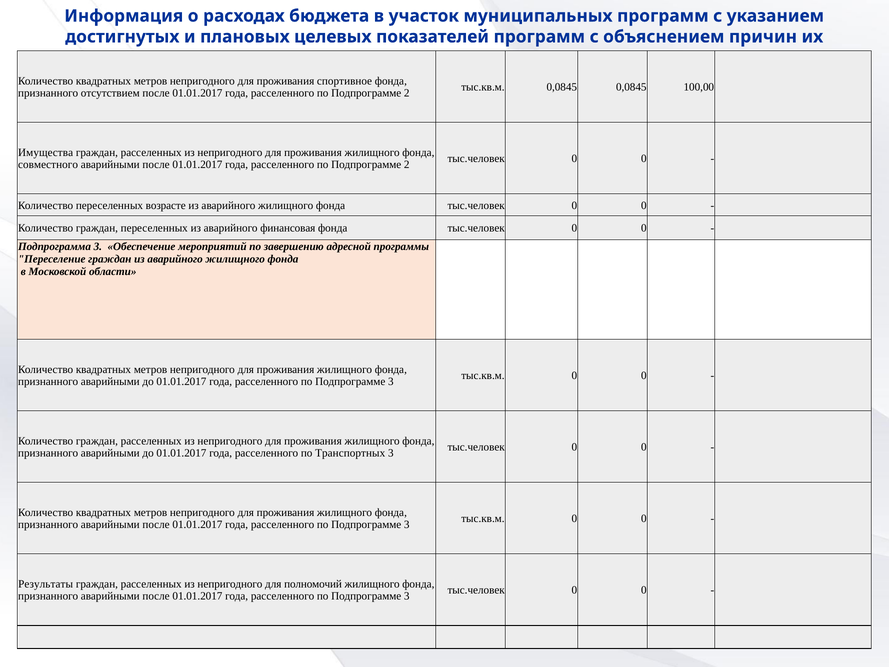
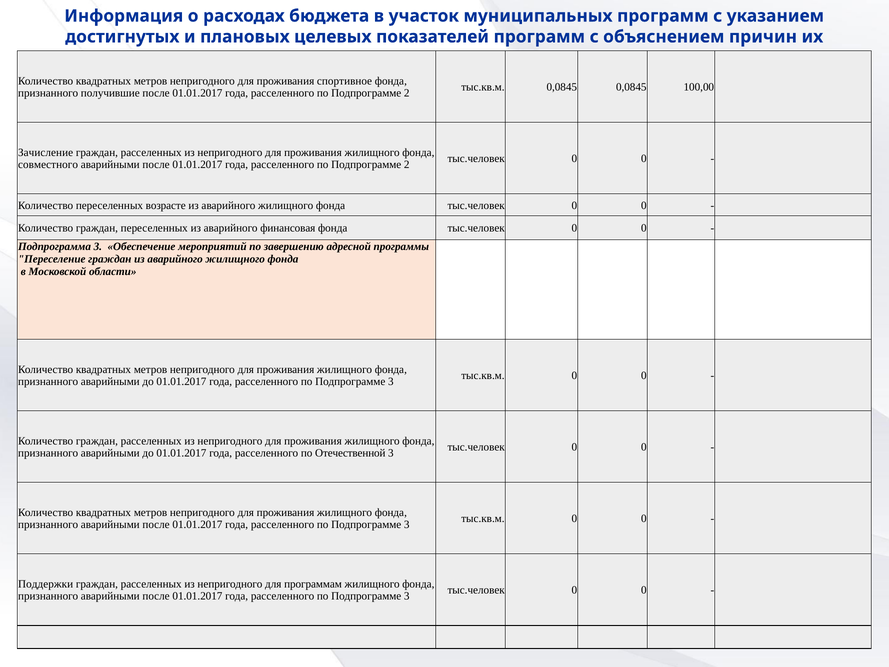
отсутствием: отсутствием -> получившие
Имущества: Имущества -> Зачисление
Транспортных: Транспортных -> Отечественной
Результаты: Результаты -> Поддержки
полномочий: полномочий -> программам
